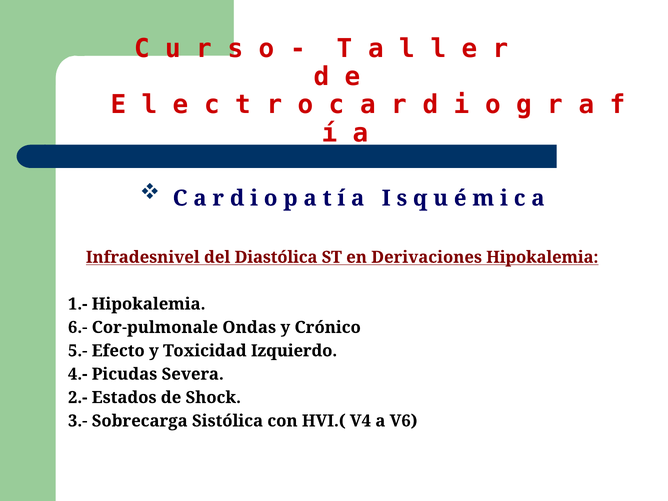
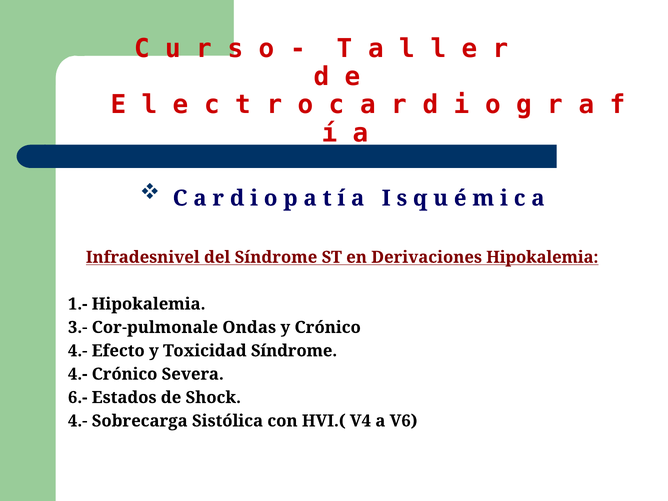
del Diastólica: Diastólica -> Síndrome
6.-: 6.- -> 3.-
5.- at (78, 351): 5.- -> 4.-
Toxicidad Izquierdo: Izquierdo -> Síndrome
4.- Picudas: Picudas -> Crónico
2.-: 2.- -> 6.-
3.- at (78, 421): 3.- -> 4.-
